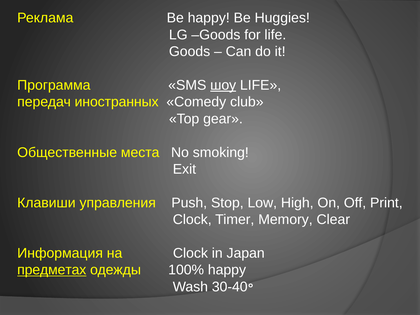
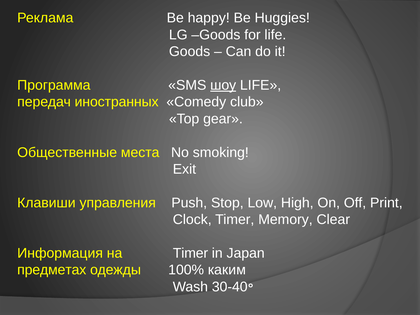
на Clock: Clock -> Timer
предметах underline: present -> none
100% happy: happy -> каким
